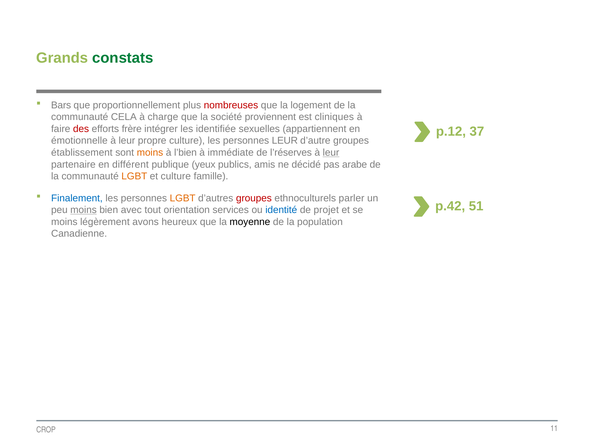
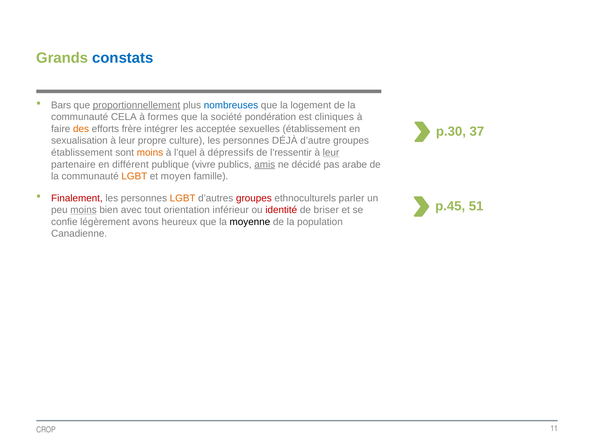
constats colour: green -> blue
proportionnellement underline: none -> present
nombreuses colour: red -> blue
charge: charge -> formes
proviennent: proviennent -> pondération
des colour: red -> orange
identifiée: identifiée -> acceptée
sexuelles appartiennent: appartiennent -> établissement
p.12: p.12 -> p.30
émotionnelle: émotionnelle -> sexualisation
personnes LEUR: LEUR -> DÉJÀ
l’bien: l’bien -> l’quel
immédiate: immédiate -> dépressifs
l’réserves: l’réserves -> l’ressentir
yeux: yeux -> vivre
amis underline: none -> present
et culture: culture -> moyen
Finalement colour: blue -> red
p.42: p.42 -> p.45
services: services -> inférieur
identité colour: blue -> red
projet: projet -> briser
moins at (64, 222): moins -> confie
